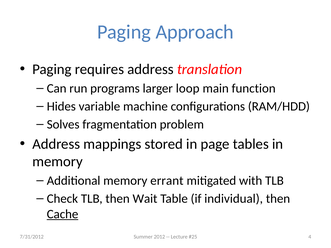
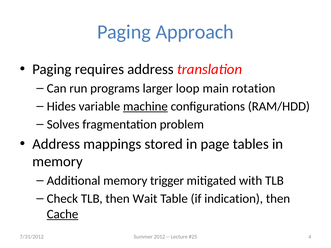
function: function -> rotation
machine underline: none -> present
errant: errant -> trigger
individual: individual -> indication
